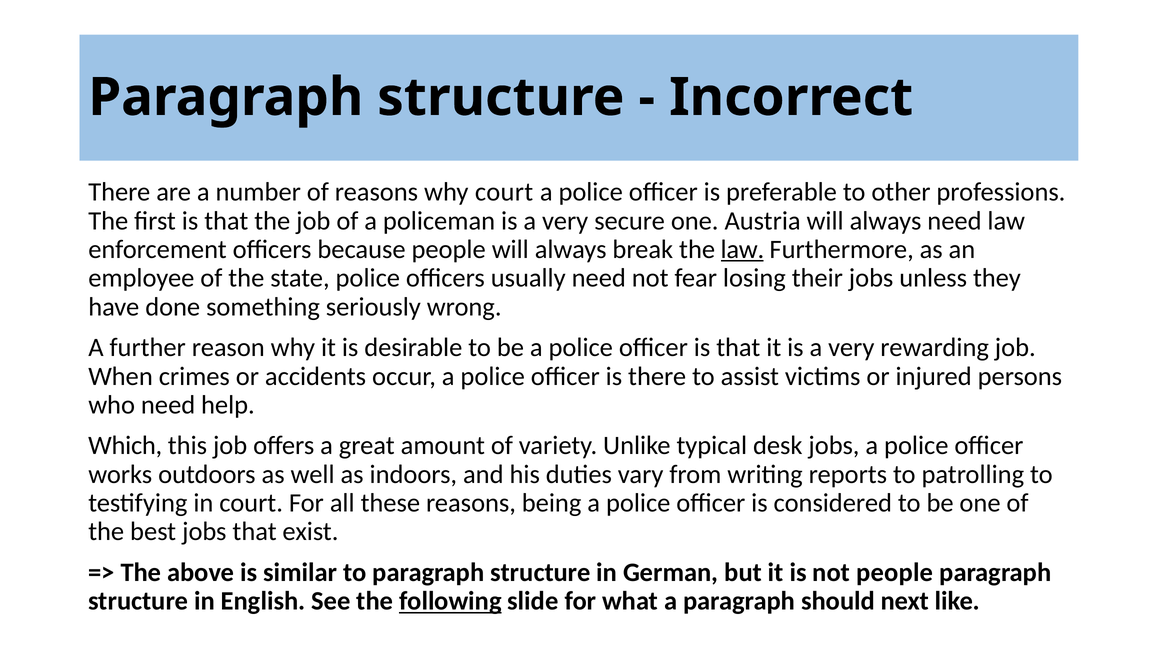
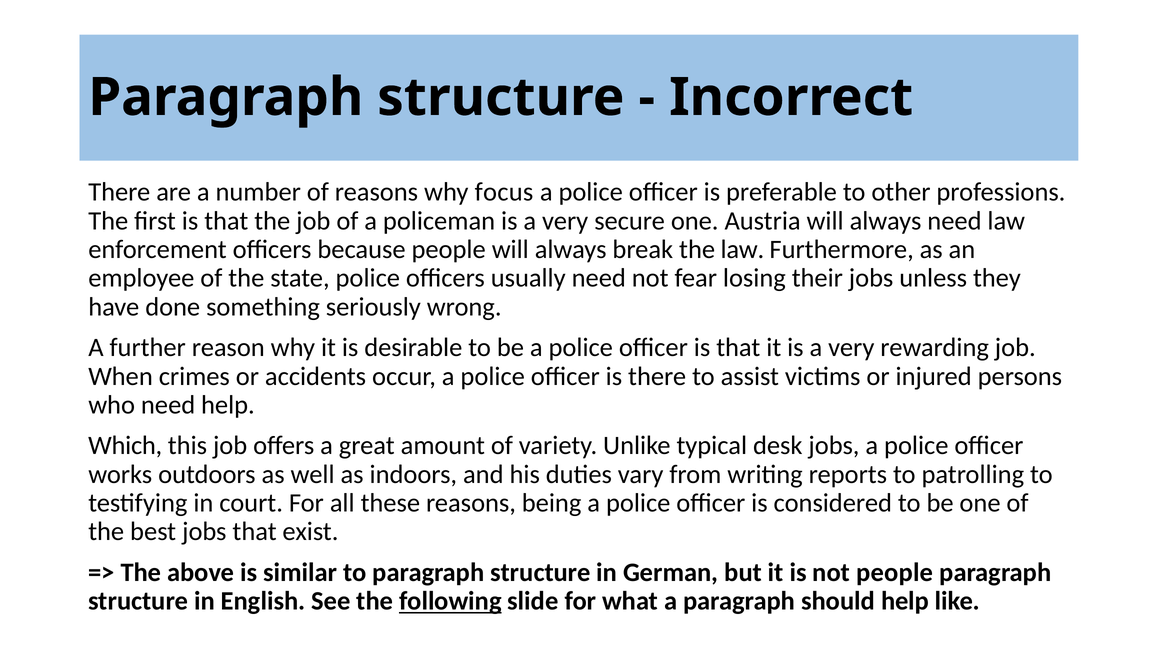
why court: court -> focus
law at (742, 249) underline: present -> none
should next: next -> help
